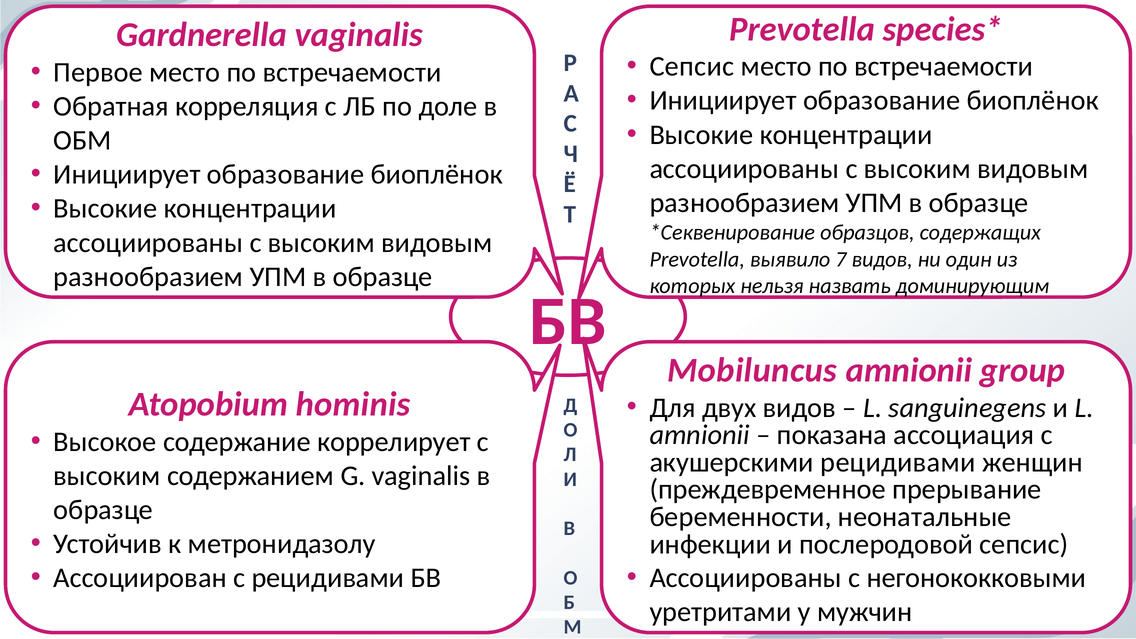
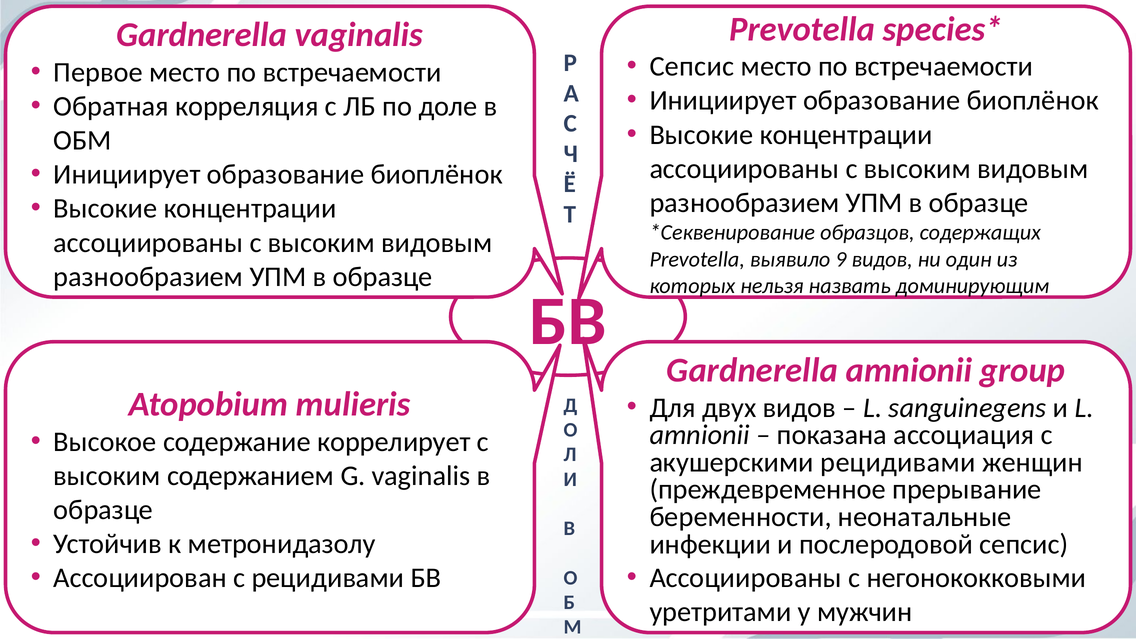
7: 7 -> 9
Mobiluncus at (752, 370): Mobiluncus -> Gardnerella
hominis: hominis -> mulieris
